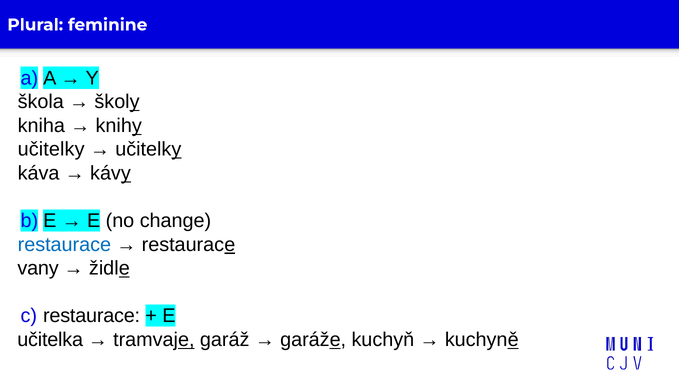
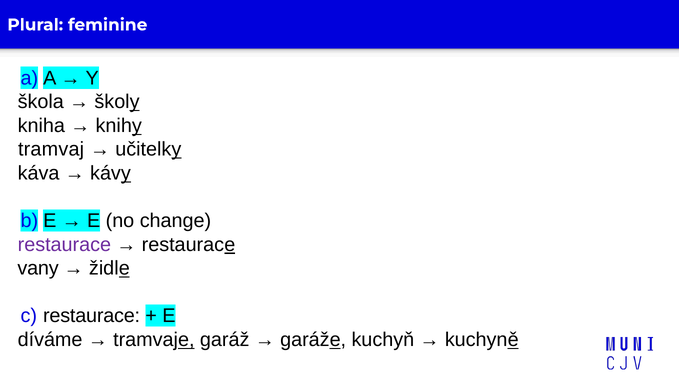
učitelky at (51, 149): učitelky -> tramvaj
restaurace at (64, 245) colour: blue -> purple
učitelka: učitelka -> díváme
